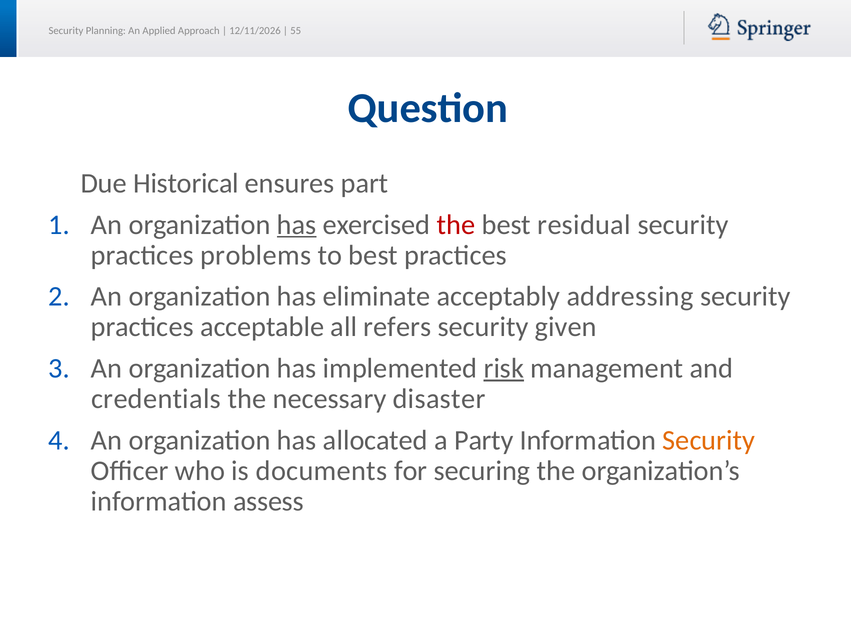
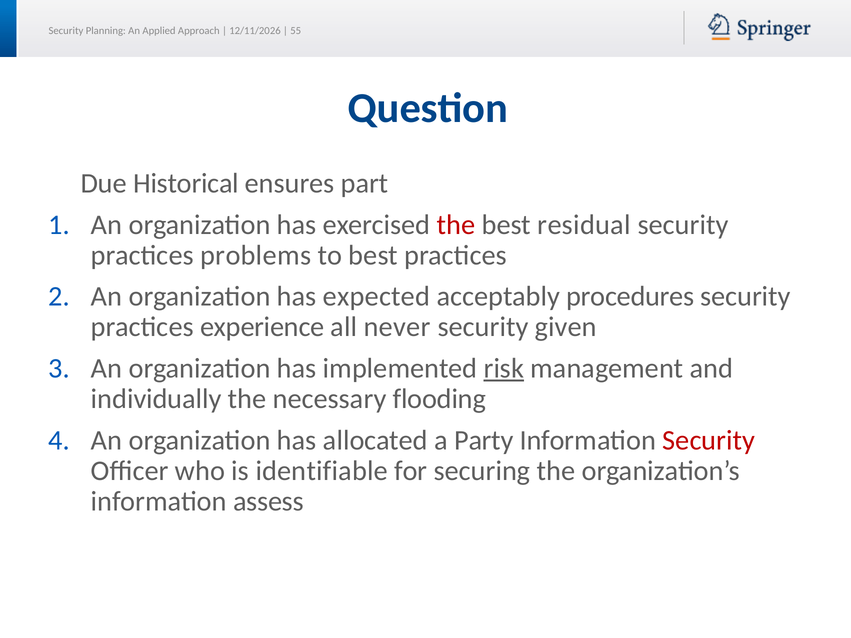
has at (297, 225) underline: present -> none
eliminate: eliminate -> expected
addressing: addressing -> procedures
acceptable: acceptable -> experience
refers: refers -> never
credentials: credentials -> individually
disaster: disaster -> flooding
Security at (709, 440) colour: orange -> red
documents: documents -> identifiable
